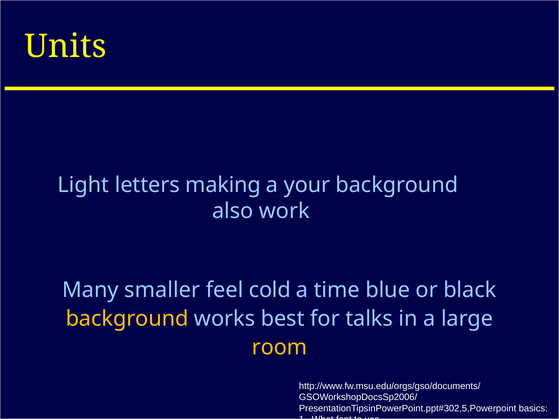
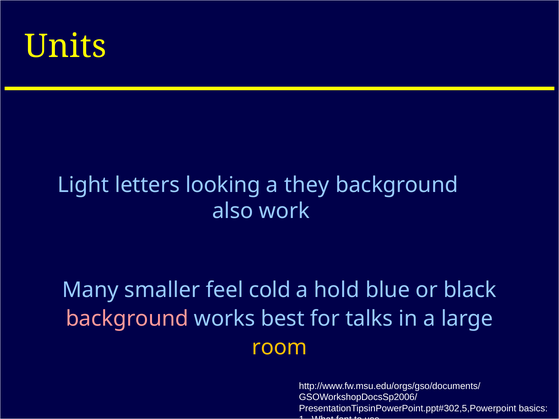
making: making -> looking
your: your -> they
time: time -> hold
background at (127, 319) colour: yellow -> pink
